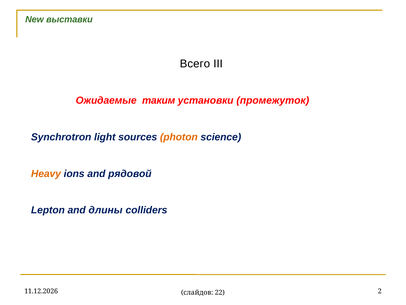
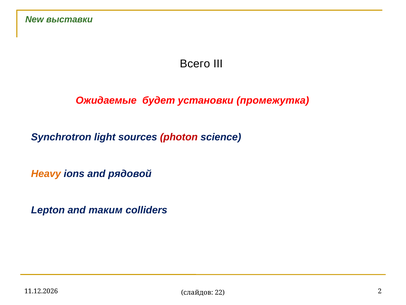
таким: таким -> будет
промежуток: промежуток -> промежутка
photon colour: orange -> red
длины: длины -> таким
